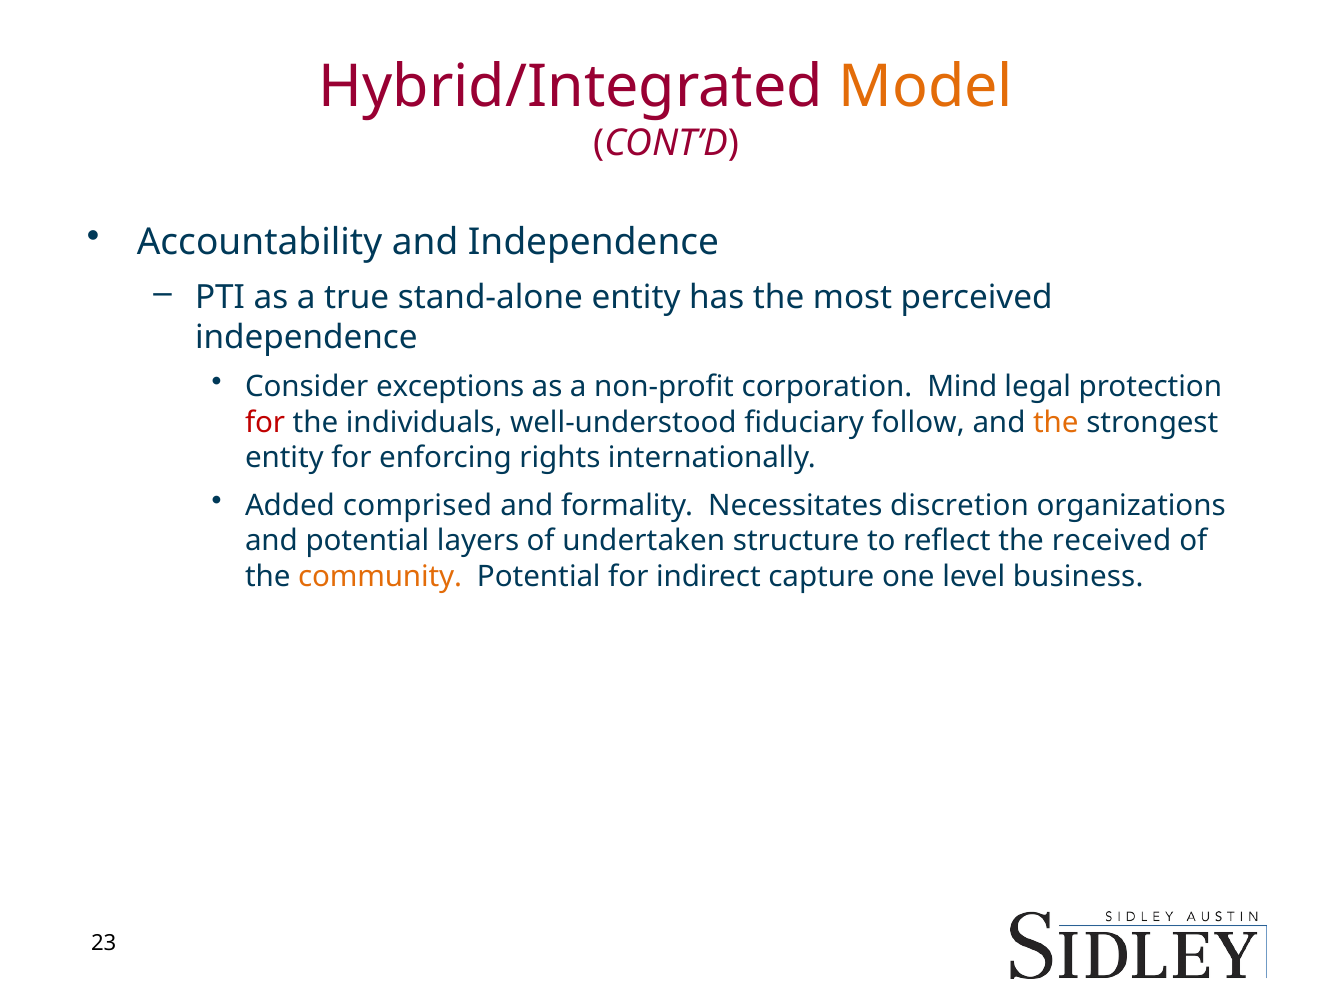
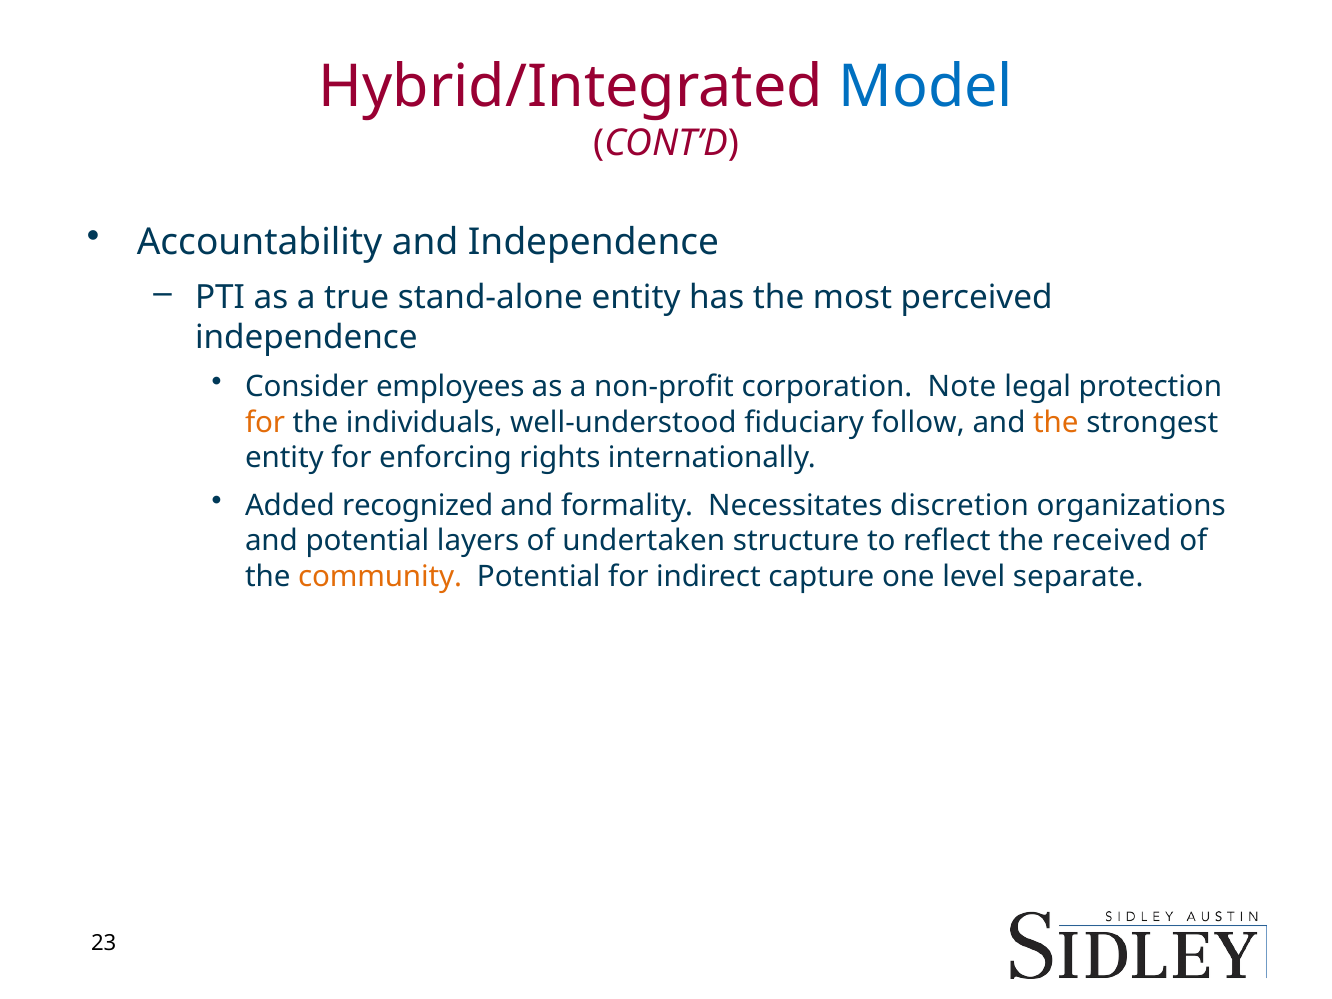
Model colour: orange -> blue
exceptions: exceptions -> employees
Mind: Mind -> Note
for at (265, 422) colour: red -> orange
comprised: comprised -> recognized
business: business -> separate
